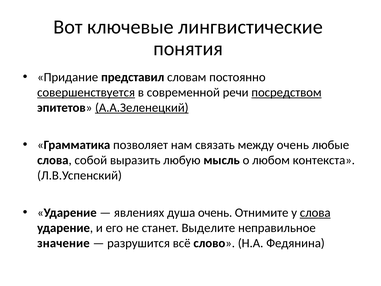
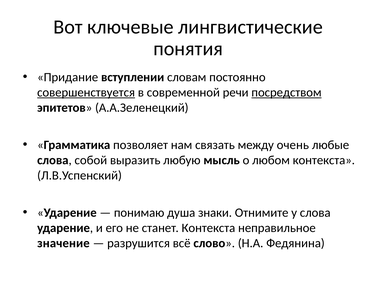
представил: представил -> вступлении
А.А.Зеленецкий underline: present -> none
явлениях: явлениях -> понимаю
душа очень: очень -> знаки
слова at (315, 213) underline: present -> none
станет Выделите: Выделите -> Контекста
